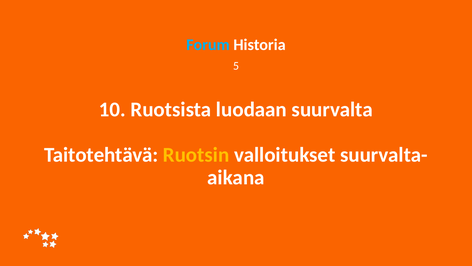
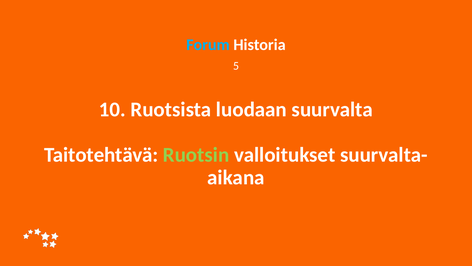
Ruotsin colour: yellow -> light green
